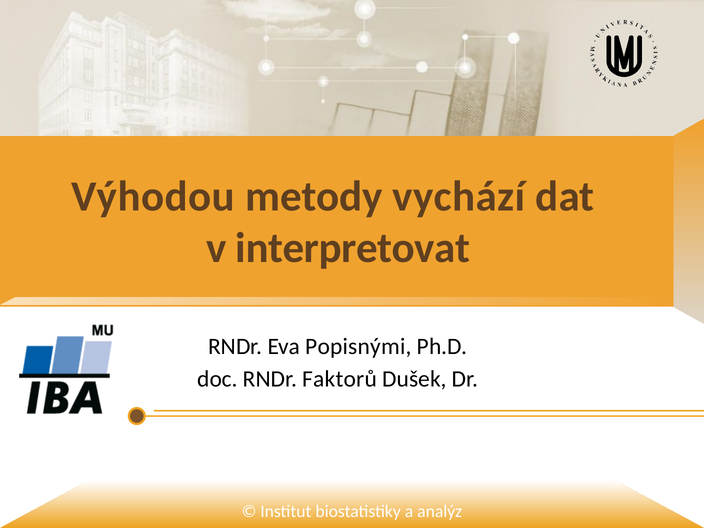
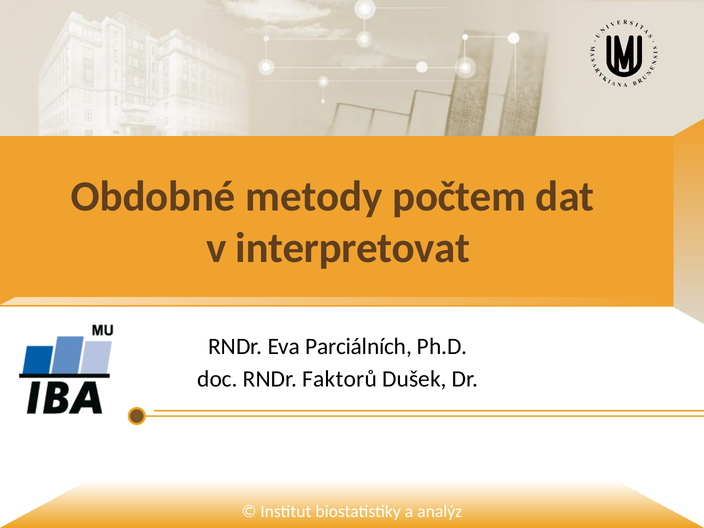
Výhodou: Výhodou -> Obdobné
vychází: vychází -> počtem
Popisnými: Popisnými -> Parciálních
